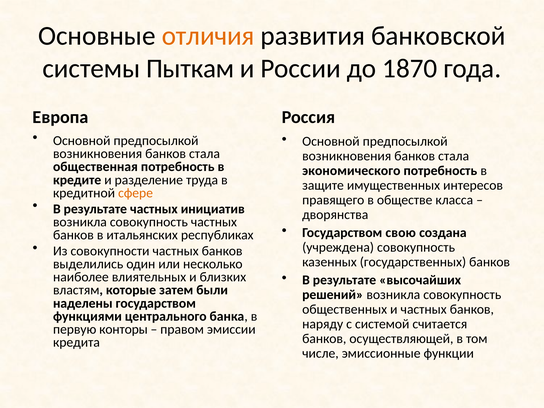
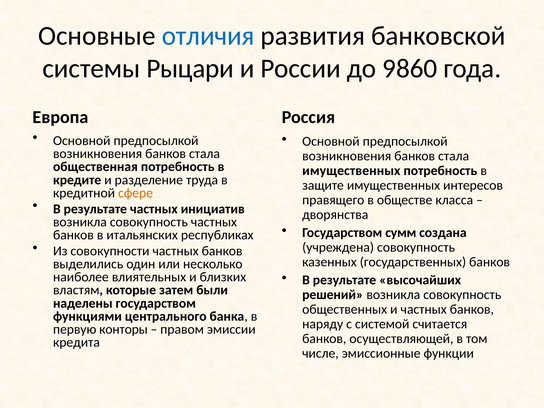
отличия colour: orange -> blue
Пыткам: Пыткам -> Рыцари
1870: 1870 -> 9860
экономического at (351, 171): экономического -> имущественных
свою: свою -> сумм
